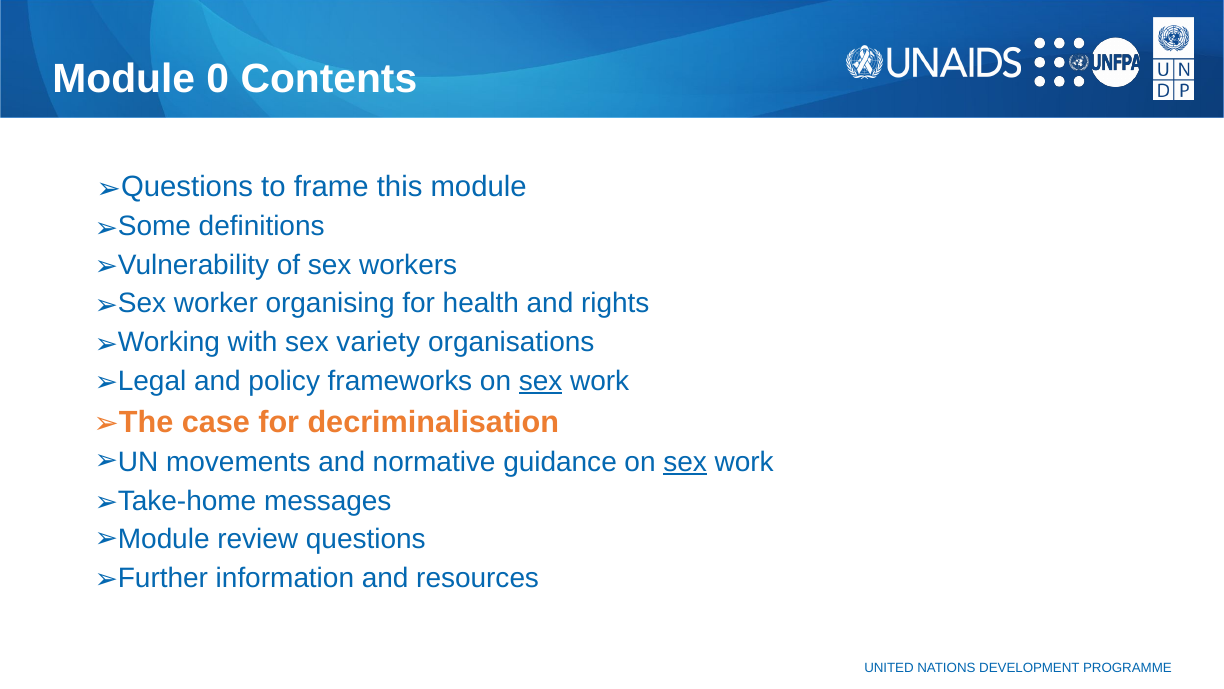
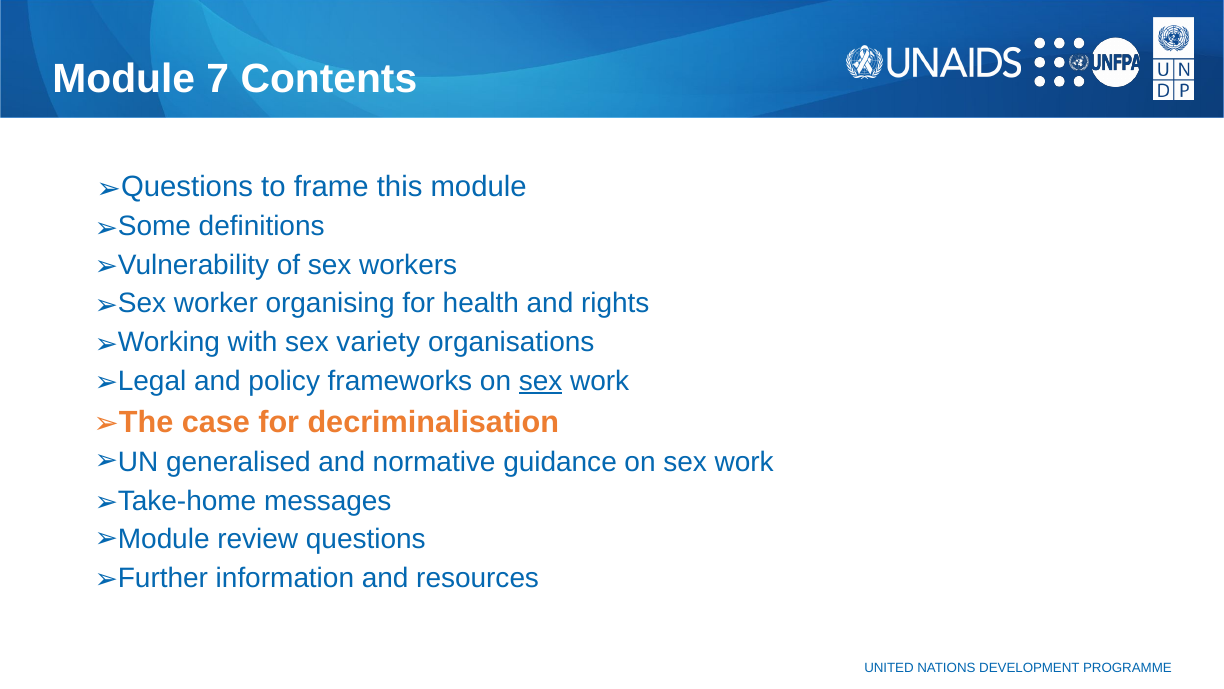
0: 0 -> 7
movements: movements -> generalised
sex at (685, 462) underline: present -> none
